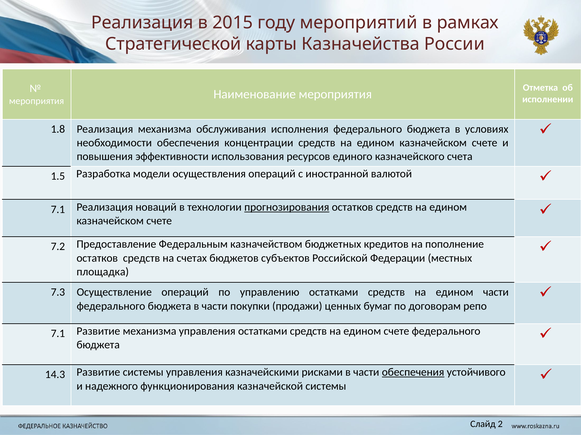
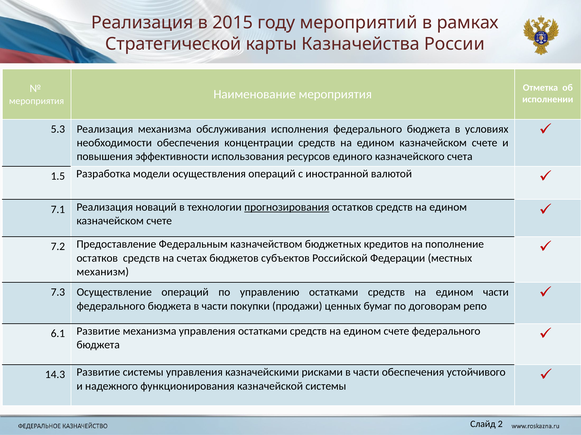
1.8: 1.8 -> 5.3
площадка: площадка -> механизм
7.1 at (58, 334): 7.1 -> 6.1
обеспечения at (413, 373) underline: present -> none
